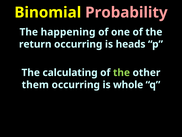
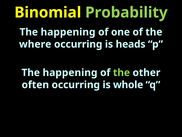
Probability colour: pink -> light green
return: return -> where
calculating at (70, 72): calculating -> happening
them: them -> often
